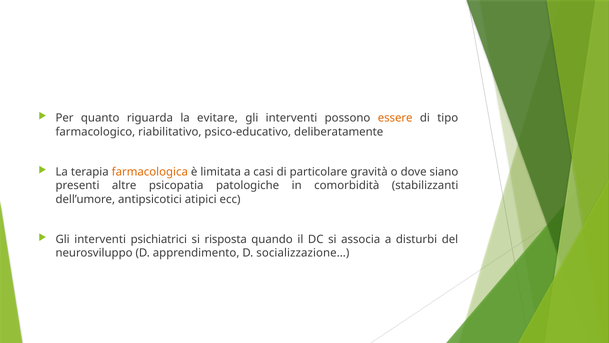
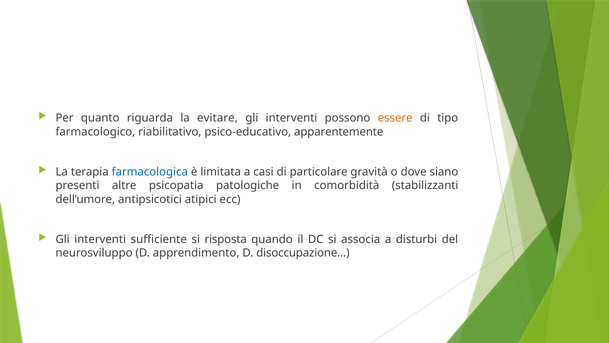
deliberatamente: deliberatamente -> apparentemente
farmacologica colour: orange -> blue
psichiatrici: psichiatrici -> sufficiente
socializzazione…: socializzazione… -> disoccupazione…
